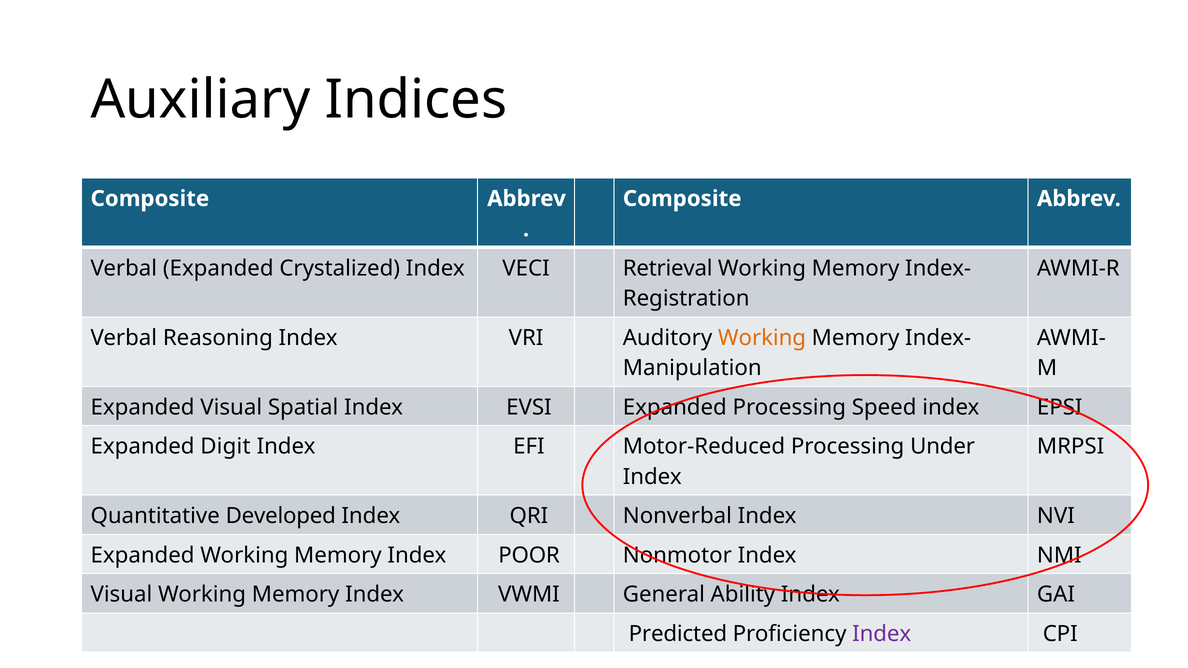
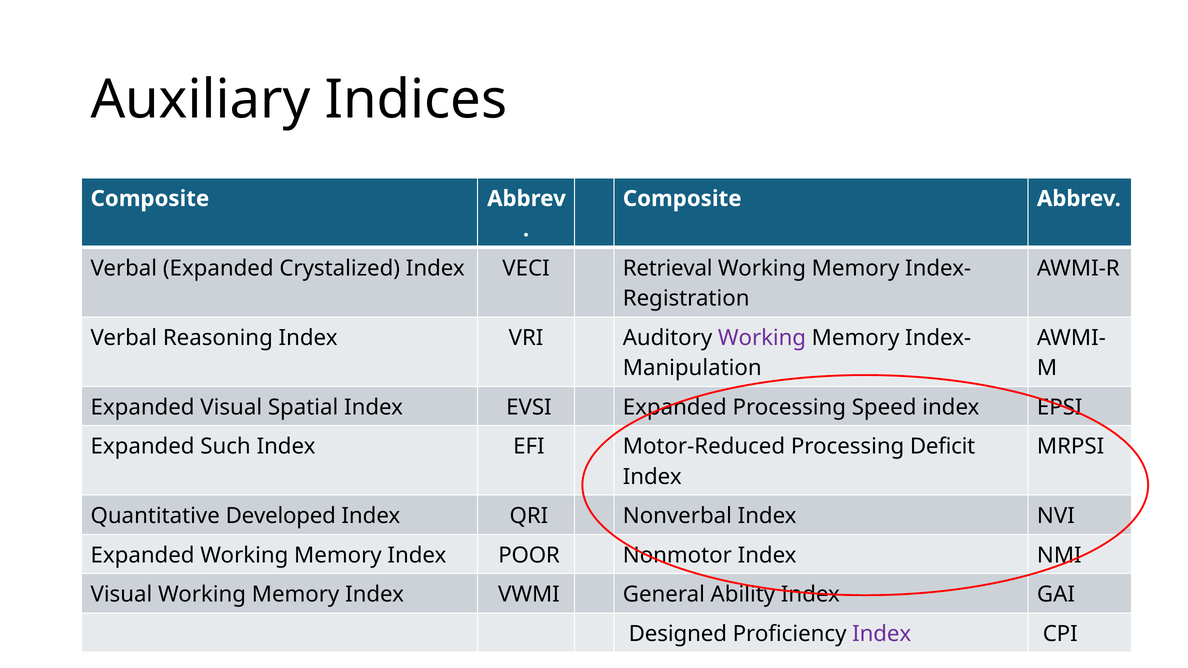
Working at (762, 338) colour: orange -> purple
Digit: Digit -> Such
Under: Under -> Deficit
Predicted: Predicted -> Designed
